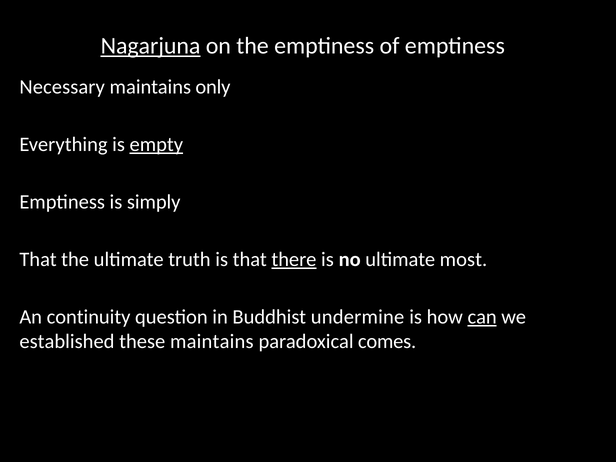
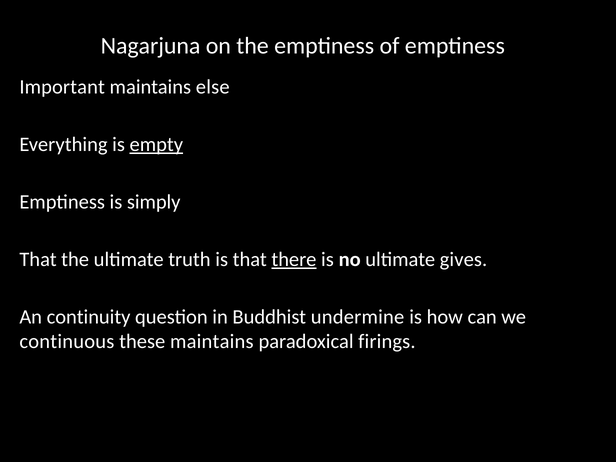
Nagarjuna underline: present -> none
Necessary: Necessary -> Important
only: only -> else
most: most -> gives
can underline: present -> none
established: established -> continuous
comes: comes -> firings
